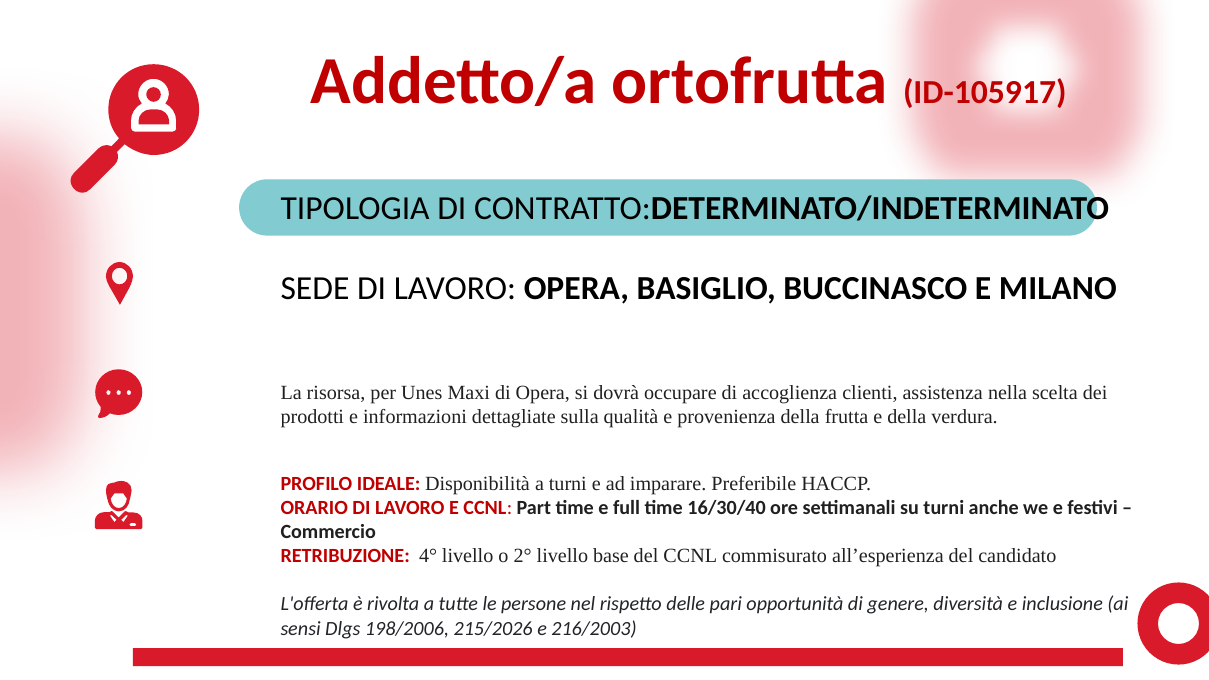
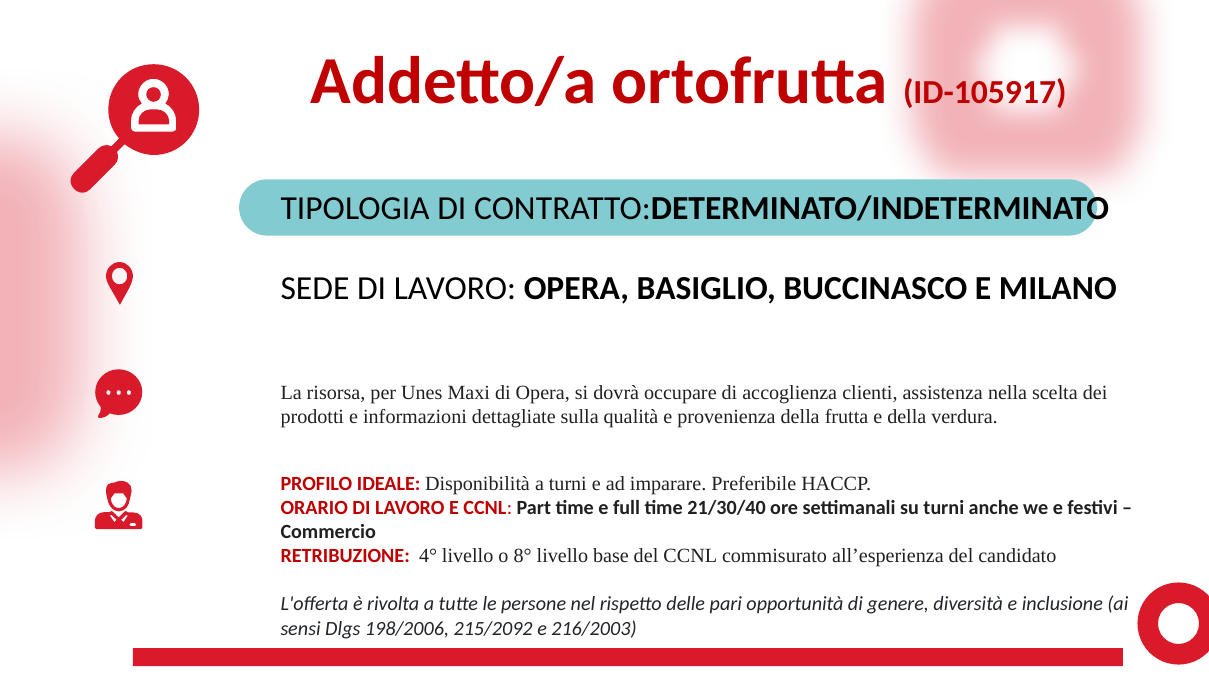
16/30/40: 16/30/40 -> 21/30/40
2°: 2° -> 8°
215/2026: 215/2026 -> 215/2092
